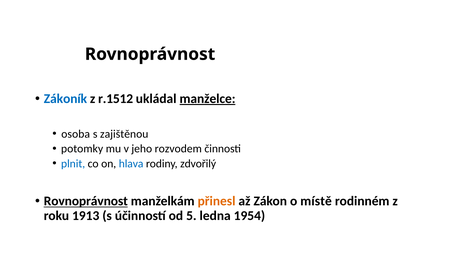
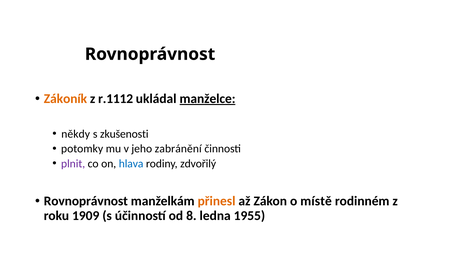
Zákoník colour: blue -> orange
r.1512: r.1512 -> r.1112
osoba: osoba -> někdy
zajištěnou: zajištěnou -> zkušenosti
rozvodem: rozvodem -> zabránění
plnit colour: blue -> purple
Rovnoprávnost at (86, 201) underline: present -> none
1913: 1913 -> 1909
5: 5 -> 8
1954: 1954 -> 1955
